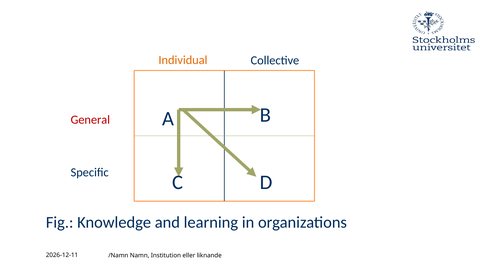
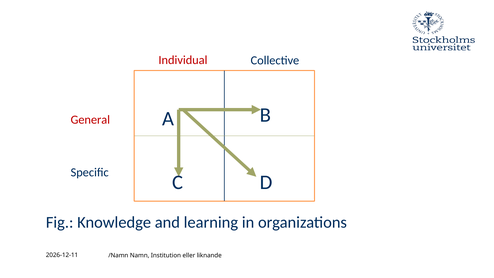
Individual colour: orange -> red
